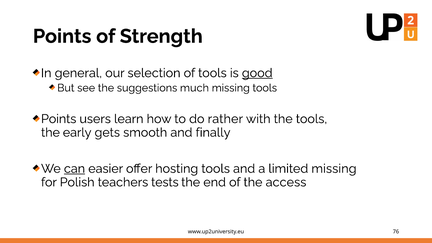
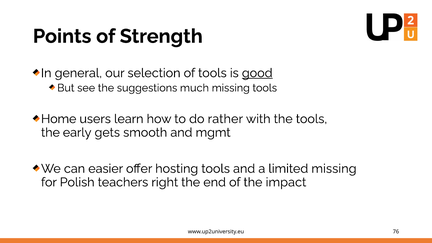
Points at (59, 119): Points -> Home
finally: finally -> mgmt
can underline: present -> none
tests: tests -> right
access: access -> impact
